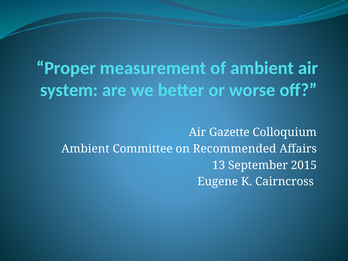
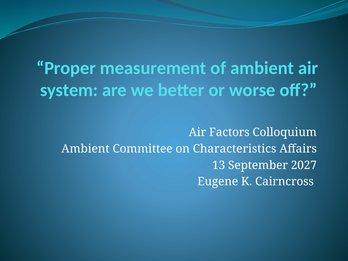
Gazette: Gazette -> Factors
Recommended: Recommended -> Characteristics
2015: 2015 -> 2027
